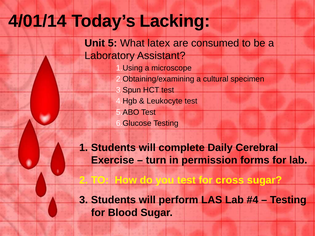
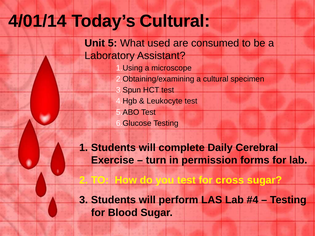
Today’s Lacking: Lacking -> Cultural
latex: latex -> used
